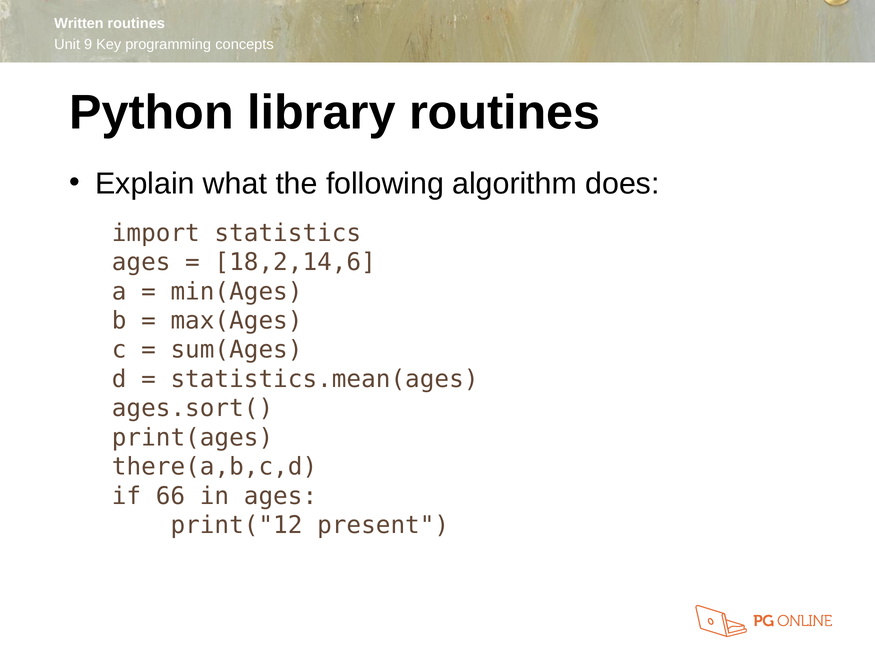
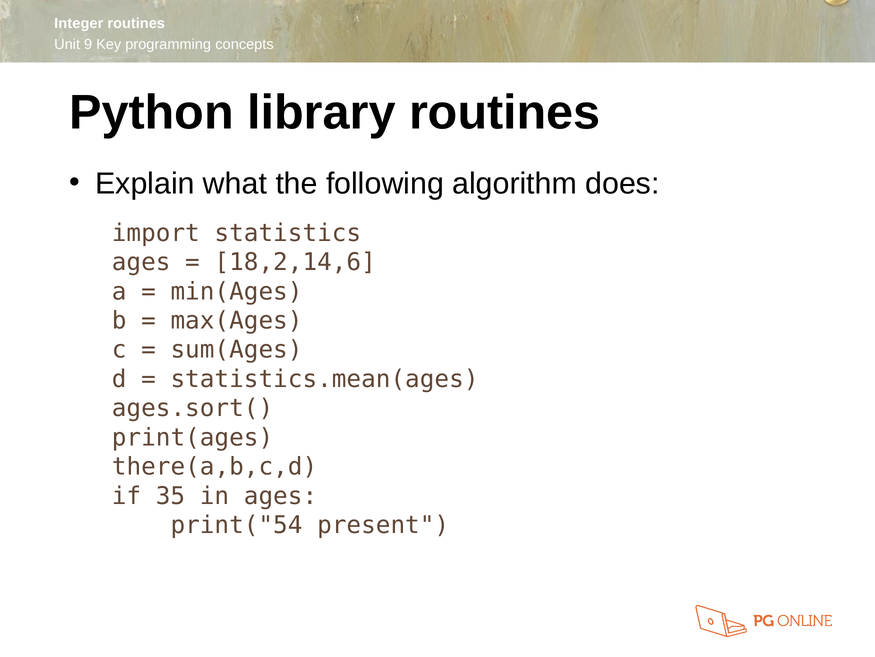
Written: Written -> Integer
66: 66 -> 35
print("12: print("12 -> print("54
